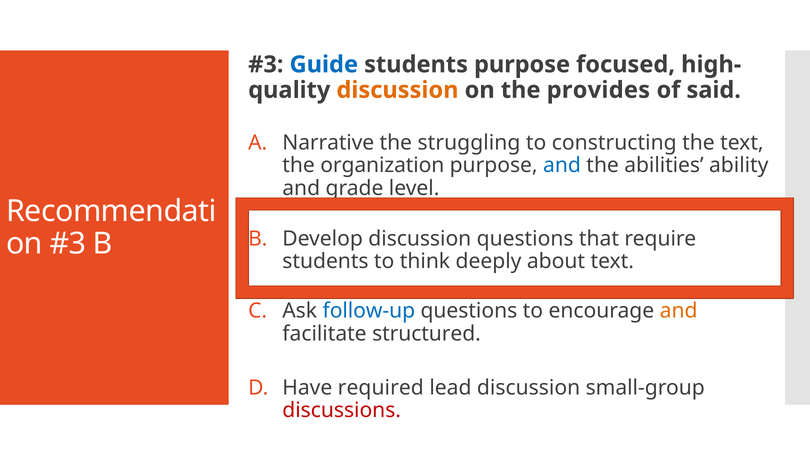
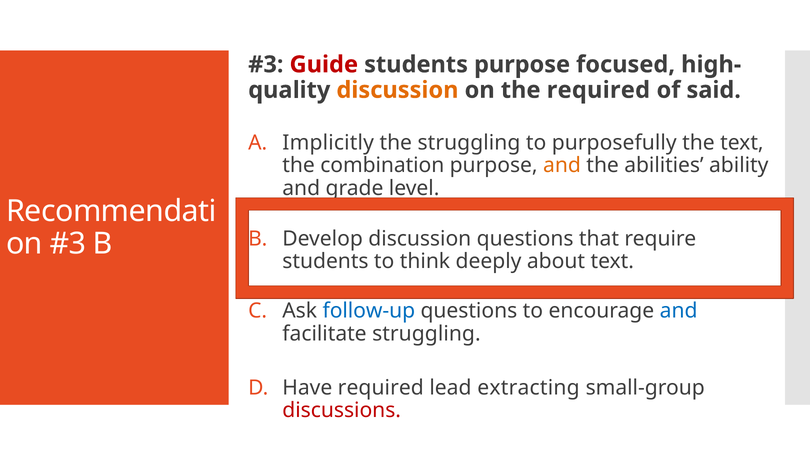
Guide colour: blue -> red
the provides: provides -> required
Narrative: Narrative -> Implicitly
constructing: constructing -> purposefully
organization: organization -> combination
and at (562, 165) colour: blue -> orange
and at (679, 311) colour: orange -> blue
facilitate structured: structured -> struggling
lead discussion: discussion -> extracting
